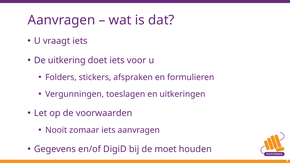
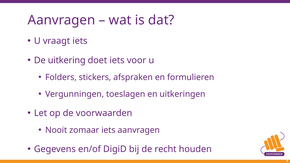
moet: moet -> recht
